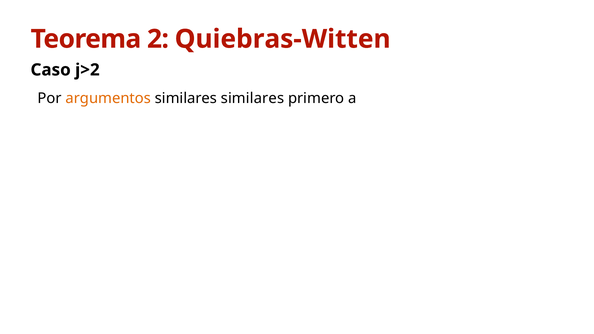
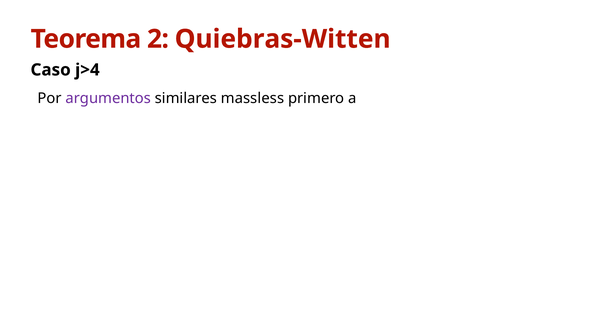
j>2: j>2 -> j>4
argumentos colour: orange -> purple
similares similares: similares -> massless
